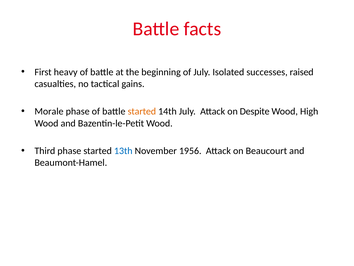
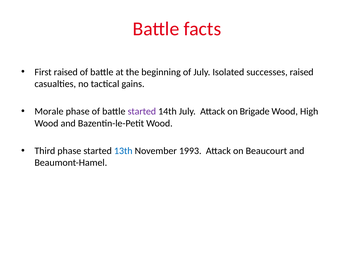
First heavy: heavy -> raised
started at (142, 111) colour: orange -> purple
Despite: Despite -> Brigade
1956: 1956 -> 1993
